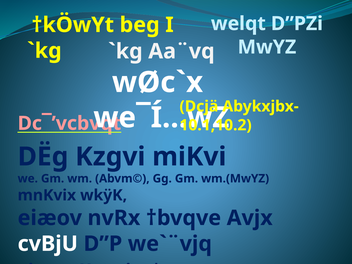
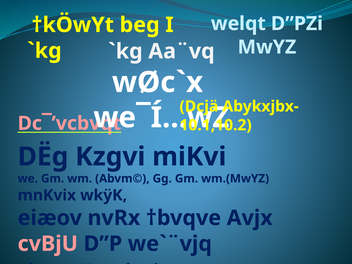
cvBjU colour: white -> pink
